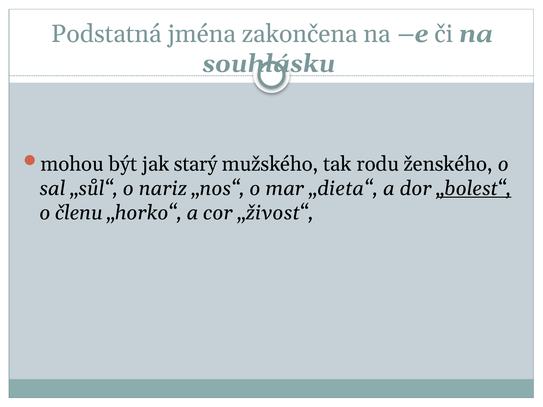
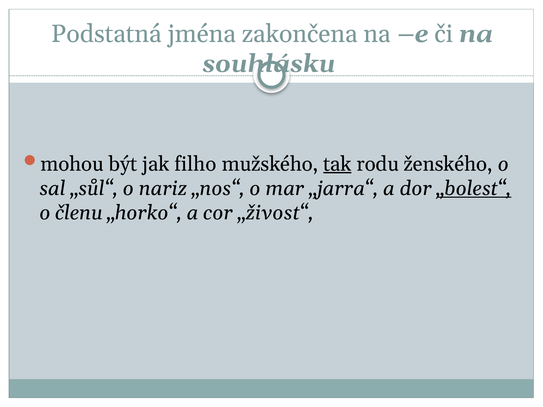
starý: starý -> filho
tak underline: none -> present
„dieta“: „dieta“ -> „jarra“
